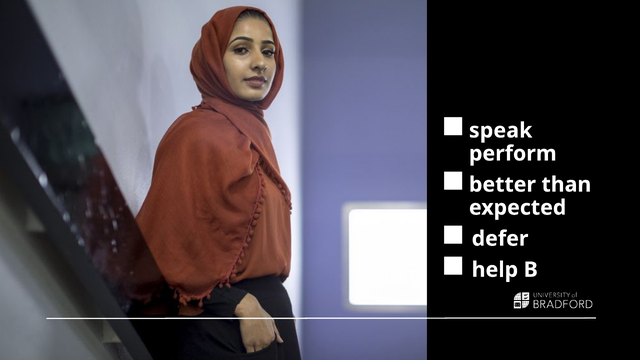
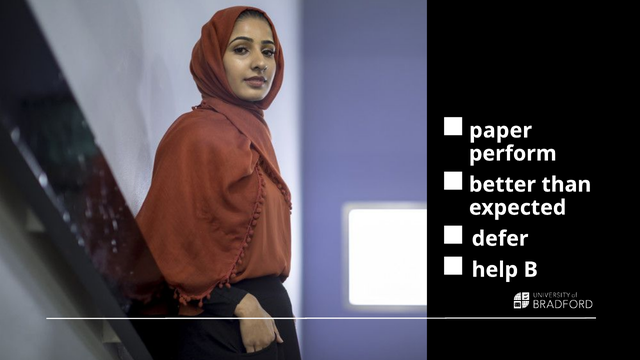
speak: speak -> paper
